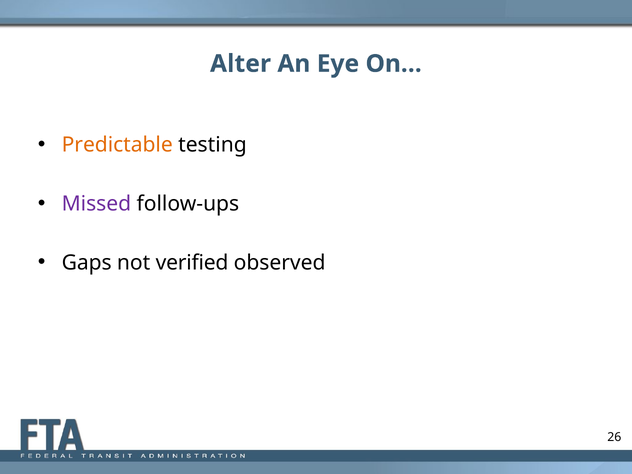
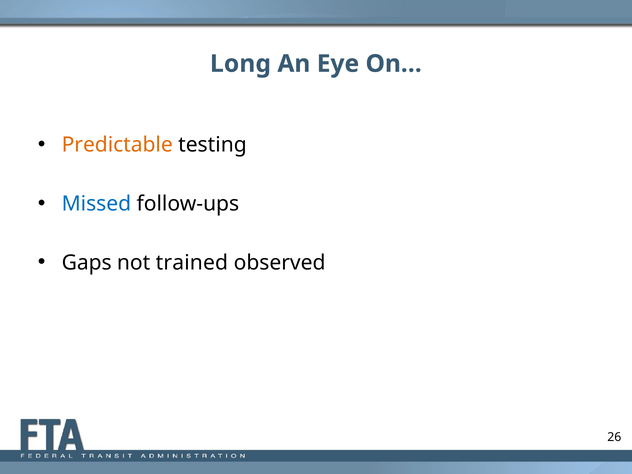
Alter: Alter -> Long
Missed colour: purple -> blue
verified: verified -> trained
